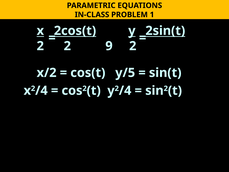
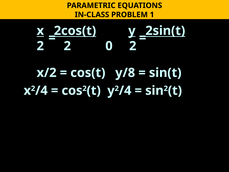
9: 9 -> 0
y/5: y/5 -> y/8
